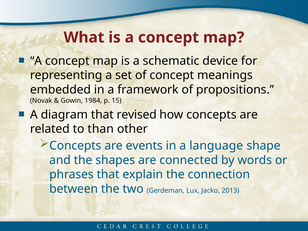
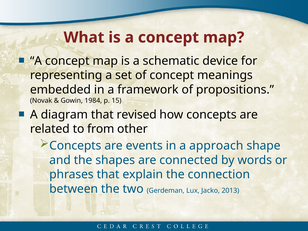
than: than -> from
language: language -> approach
